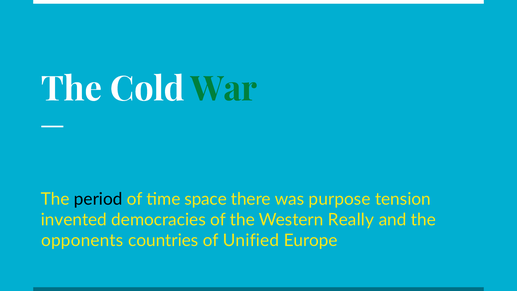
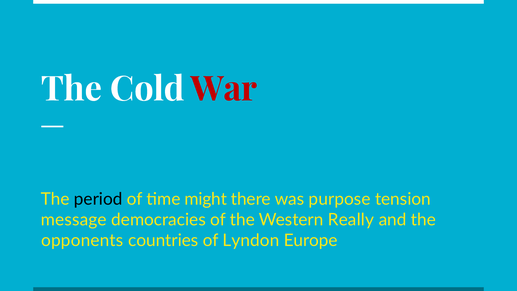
War colour: green -> red
space: space -> might
invented: invented -> message
Unified: Unified -> Lyndon
